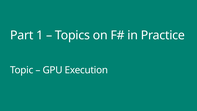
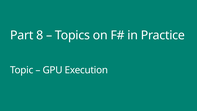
1: 1 -> 8
